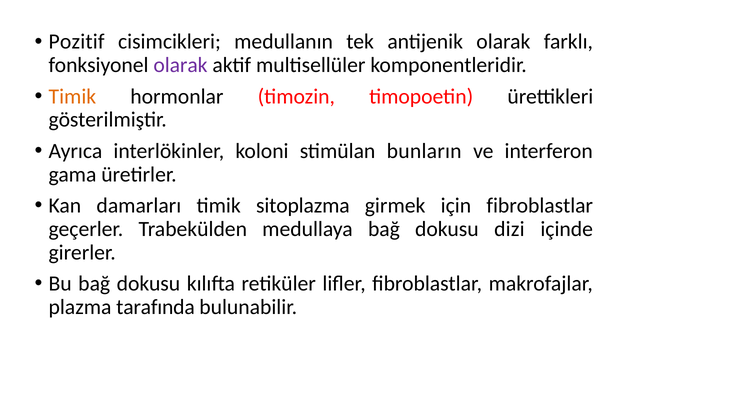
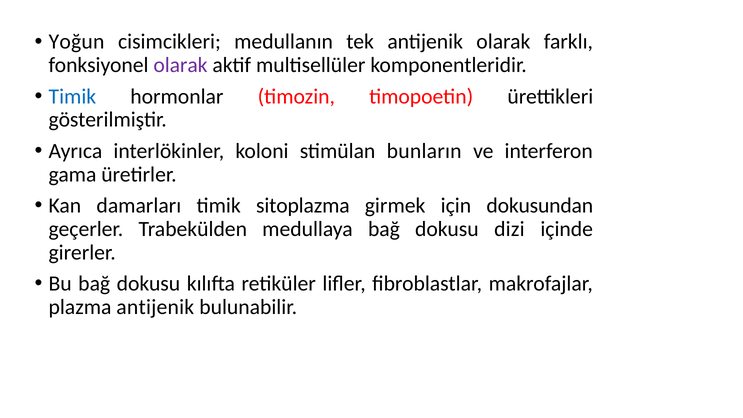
Pozitif: Pozitif -> Yoğun
Timik at (72, 96) colour: orange -> blue
için fibroblastlar: fibroblastlar -> dokusundan
plazma tarafında: tarafında -> antijenik
